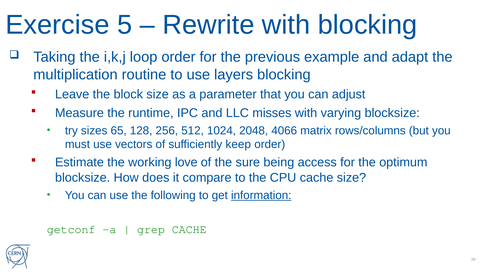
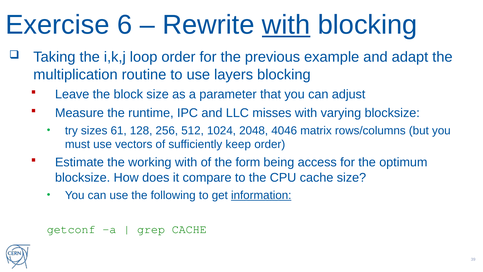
5: 5 -> 6
with at (286, 25) underline: none -> present
65: 65 -> 61
4066: 4066 -> 4046
working love: love -> with
sure: sure -> form
